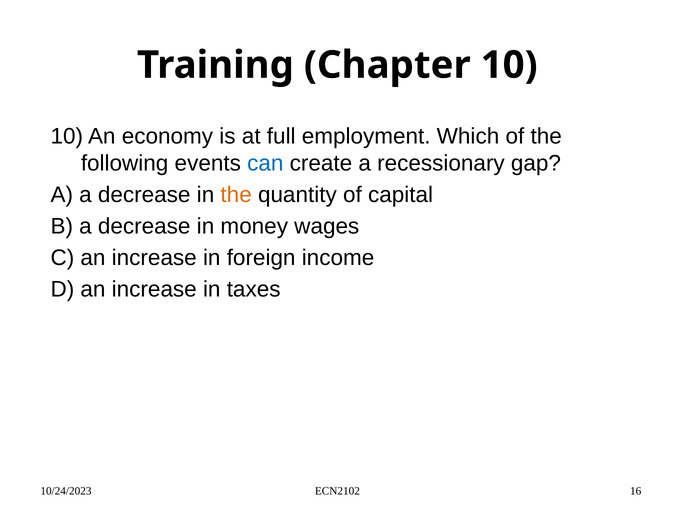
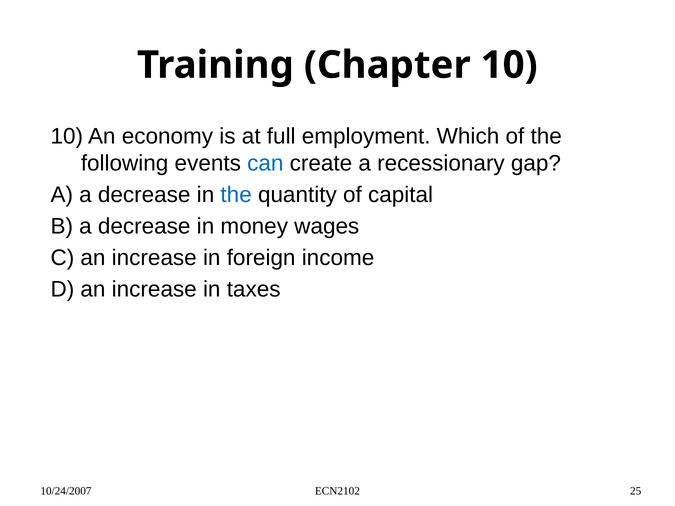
the at (236, 195) colour: orange -> blue
10/24/2023: 10/24/2023 -> 10/24/2007
16: 16 -> 25
